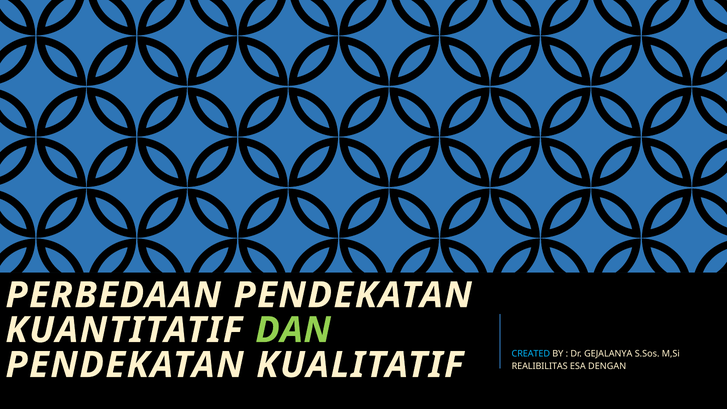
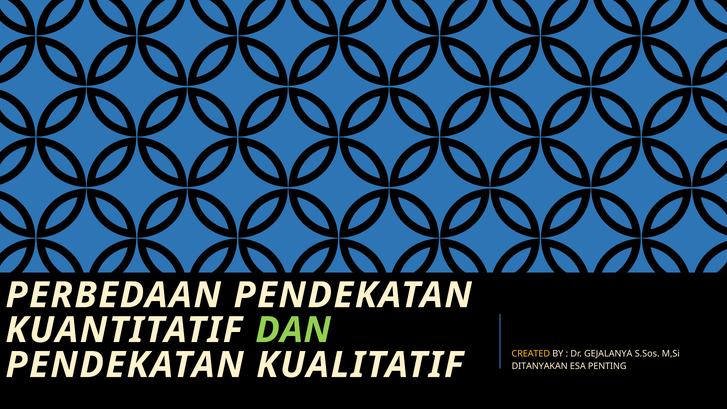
CREATED colour: light blue -> yellow
REALIBILITAS: REALIBILITAS -> DITANYAKAN
DENGAN: DENGAN -> PENTING
